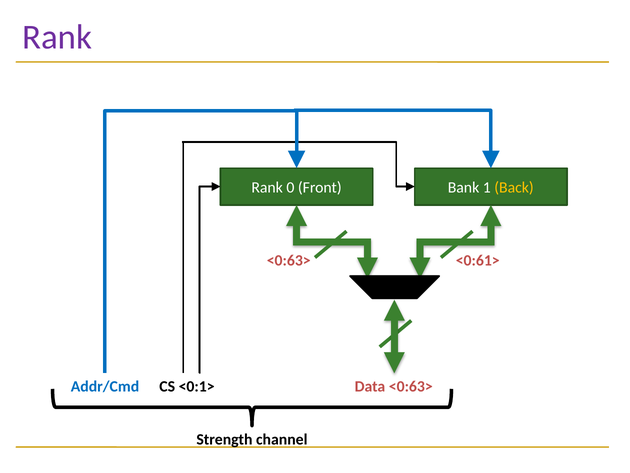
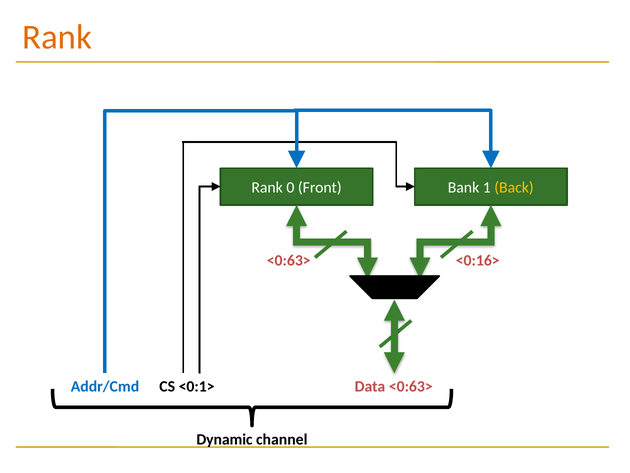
Rank at (57, 37) colour: purple -> orange
<0:61>: <0:61> -> <0:16>
Strength: Strength -> Dynamic
